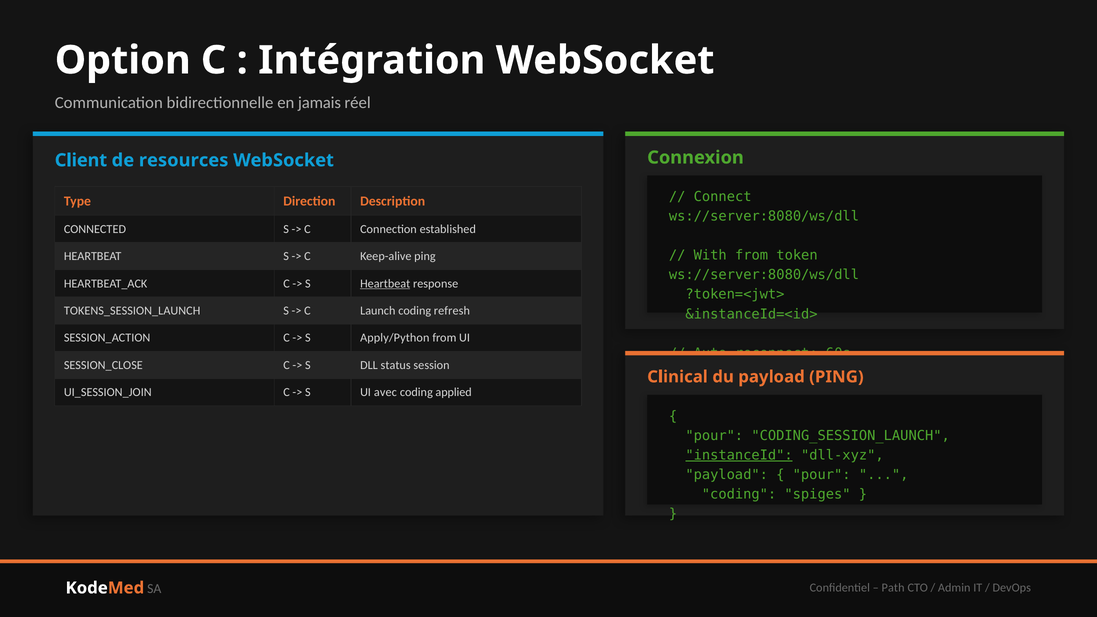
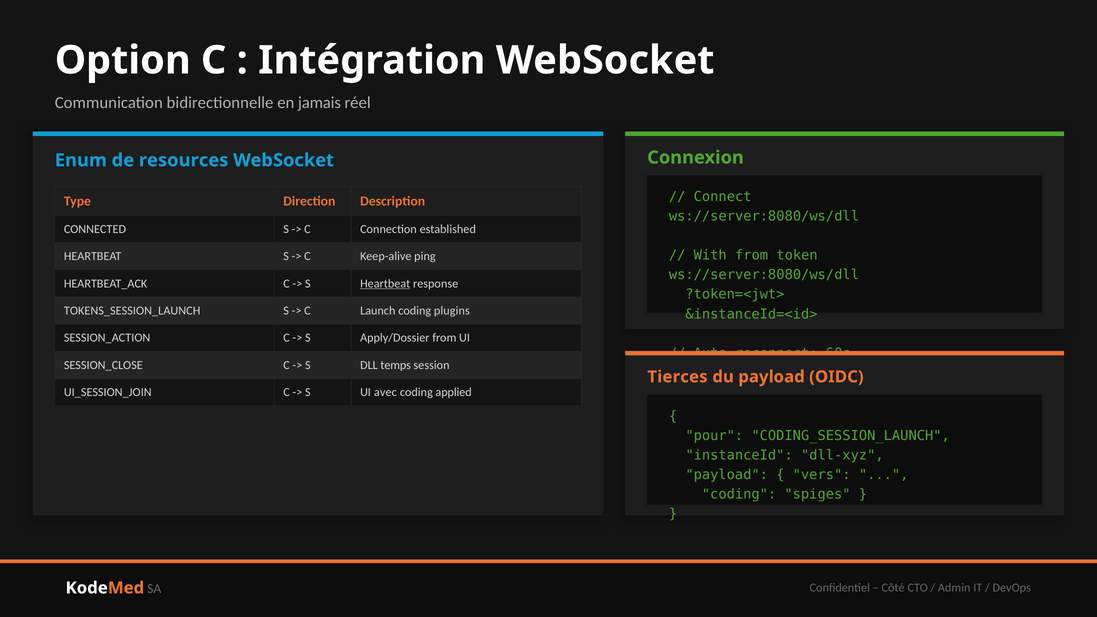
Client: Client -> Enum
refresh: refresh -> plugins
Apply/Python: Apply/Python -> Apply/Dossier
status: status -> temps
Clinical: Clinical -> Tierces
payload PING: PING -> OIDC
instanceId underline: present -> none
pour at (822, 475): pour -> vers
Path: Path -> Côté
